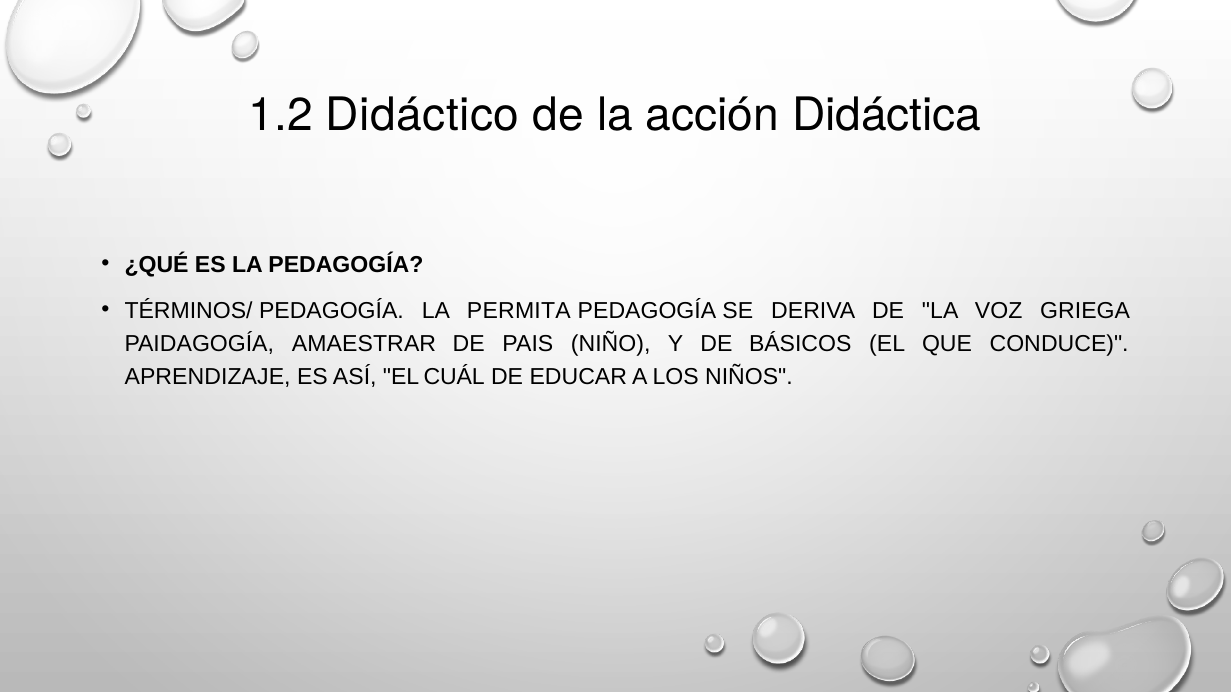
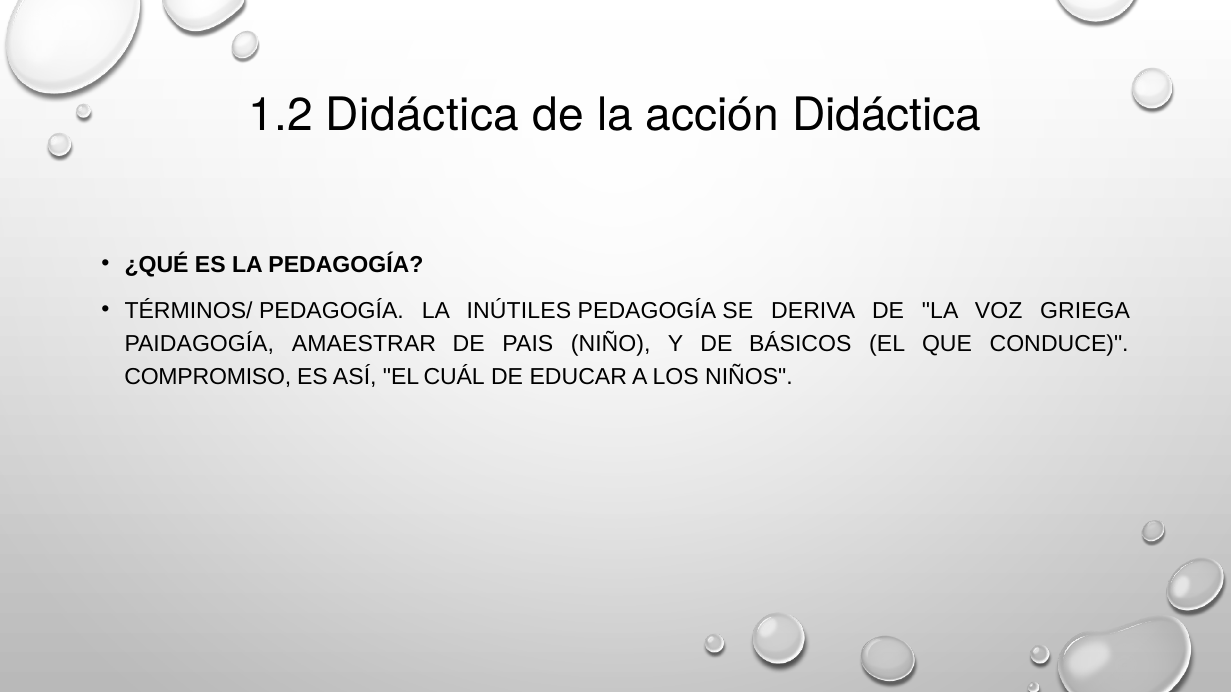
1.2 Didáctico: Didáctico -> Didáctica
PERMITA: PERMITA -> INÚTILES
APRENDIZAJE: APRENDIZAJE -> COMPROMISO
